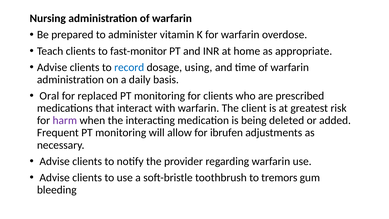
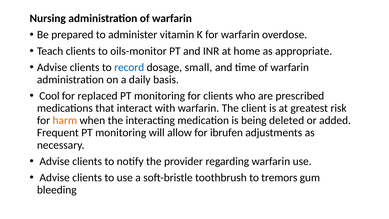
fast-monitor: fast-monitor -> oils-monitor
using: using -> small
Oral: Oral -> Cool
harm colour: purple -> orange
